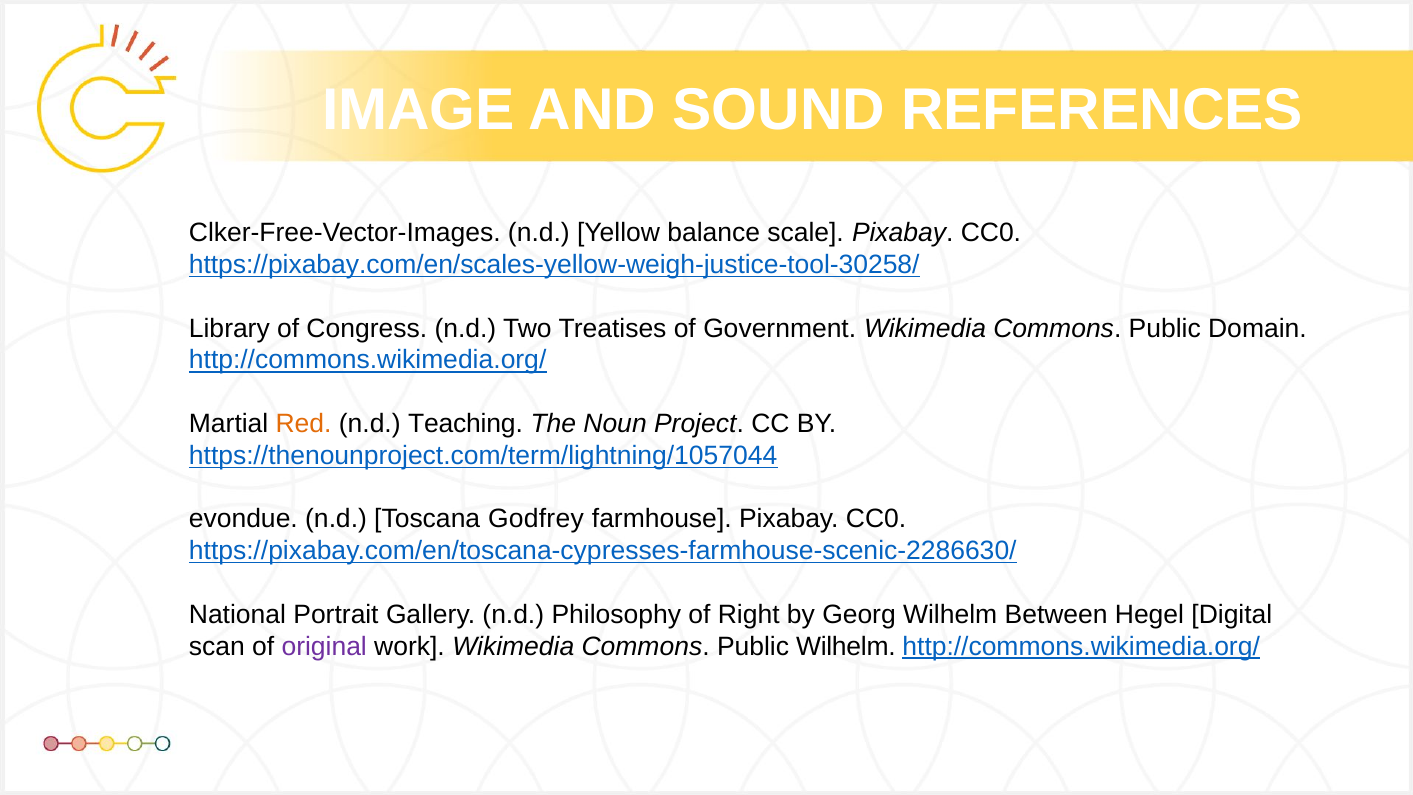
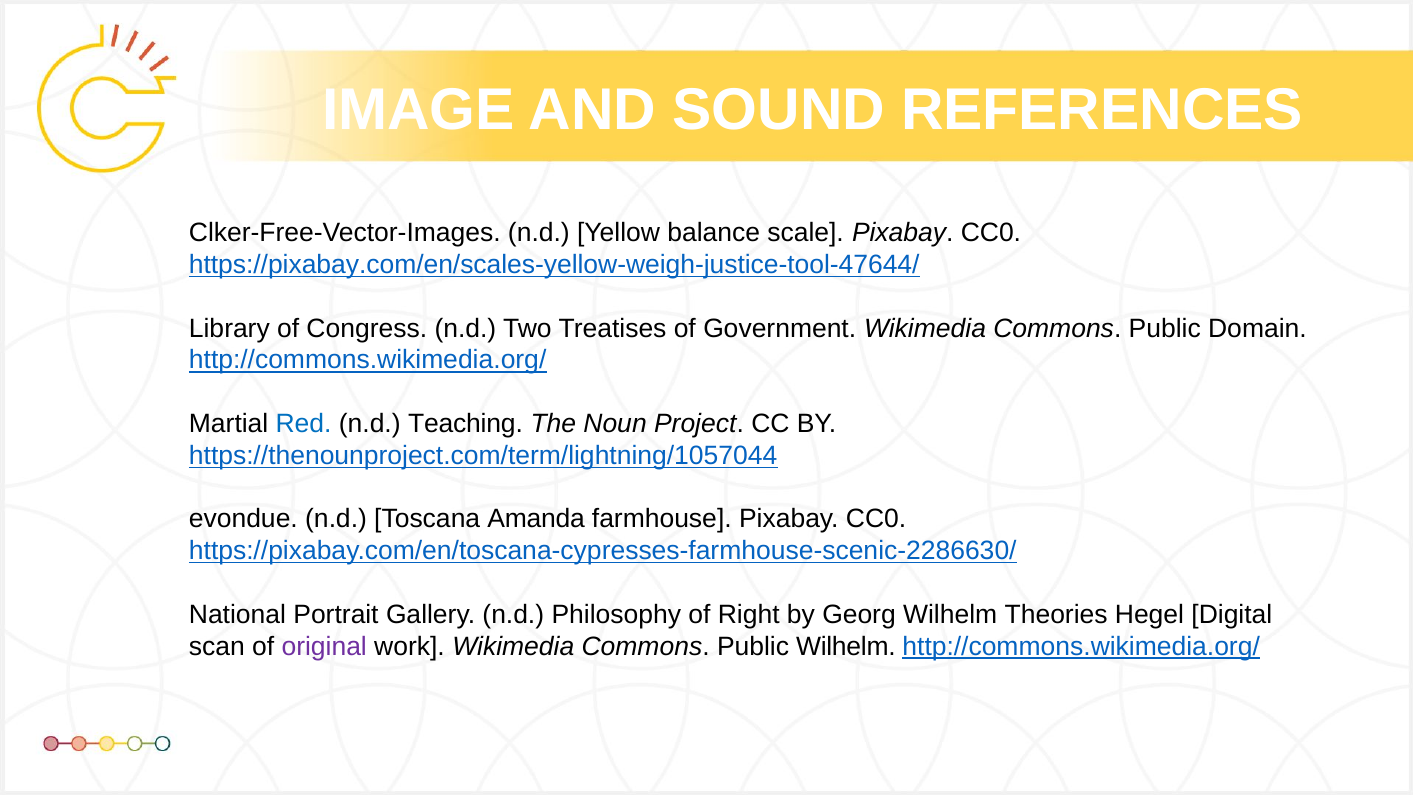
https://pixabay.com/en/scales-yellow-weigh-justice-tool-30258/: https://pixabay.com/en/scales-yellow-weigh-justice-tool-30258/ -> https://pixabay.com/en/scales-yellow-weigh-justice-tool-47644/
Red colour: orange -> blue
Godfrey: Godfrey -> Amanda
Between: Between -> Theories
